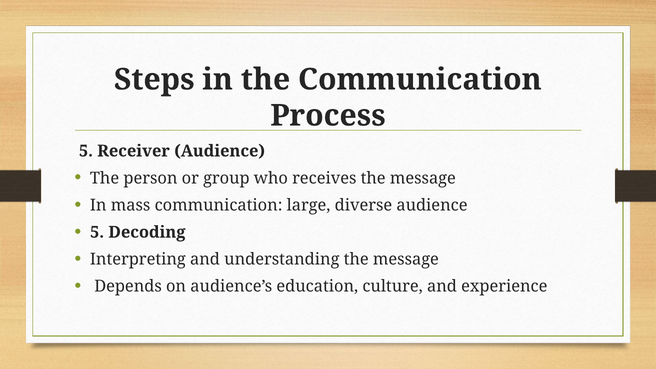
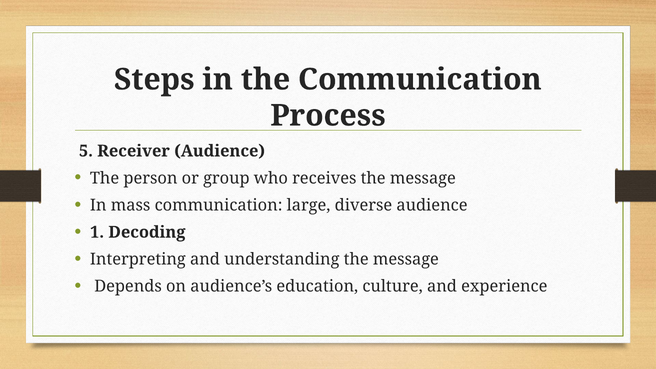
5 at (97, 232): 5 -> 1
